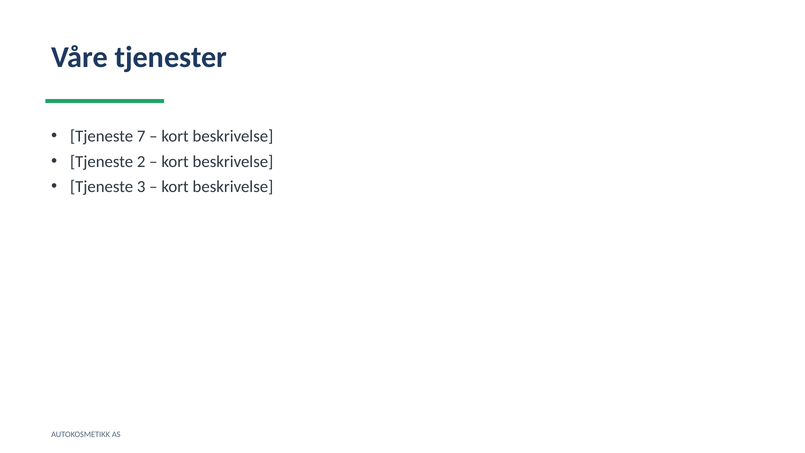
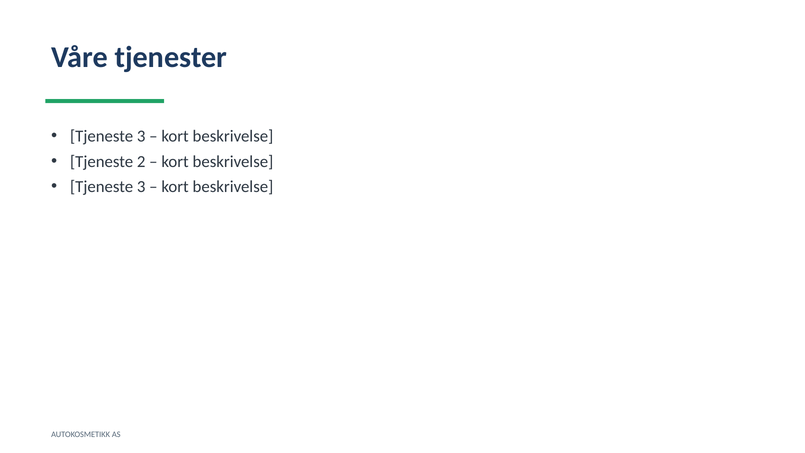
7 at (141, 136): 7 -> 3
